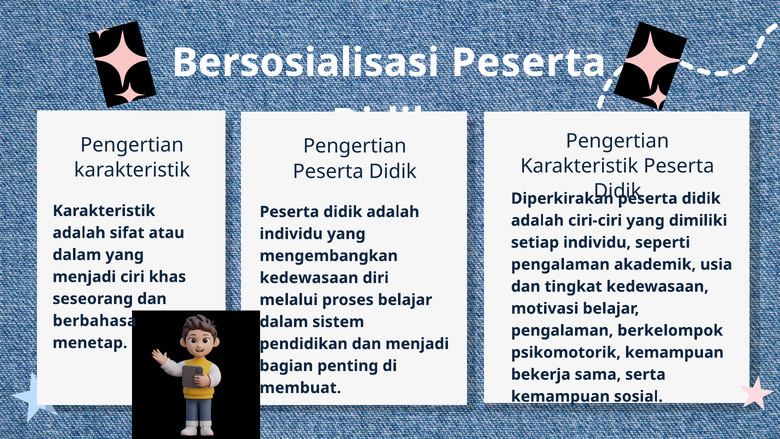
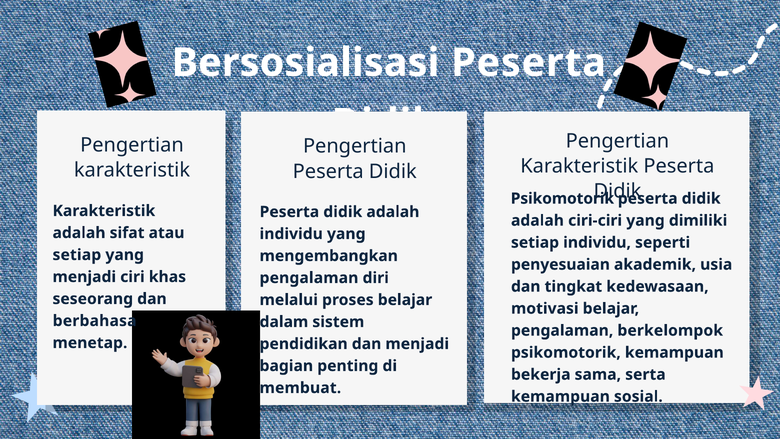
Diperkirakan at (562, 198): Diperkirakan -> Psikomotorik
dalam at (77, 255): dalam -> setiap
pengalaman at (560, 264): pengalaman -> penyesuaian
kedewasaan at (309, 278): kedewasaan -> pengalaman
